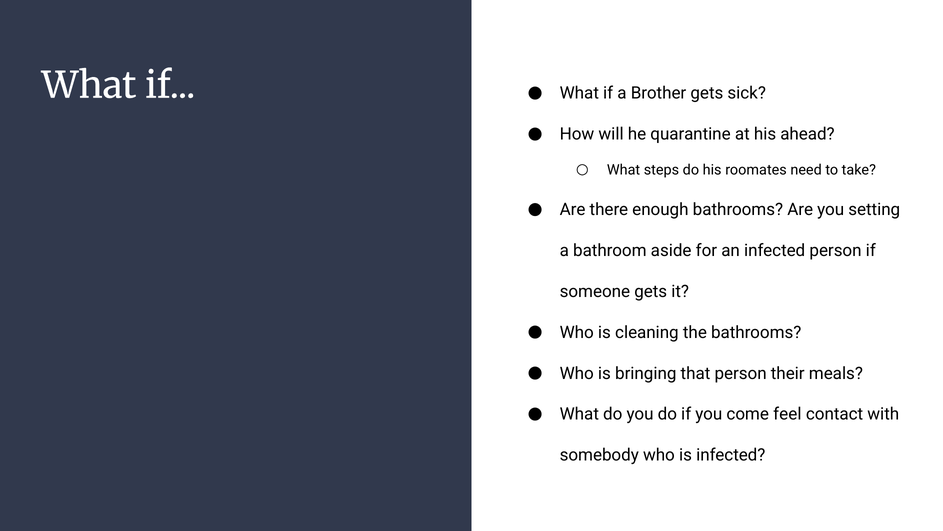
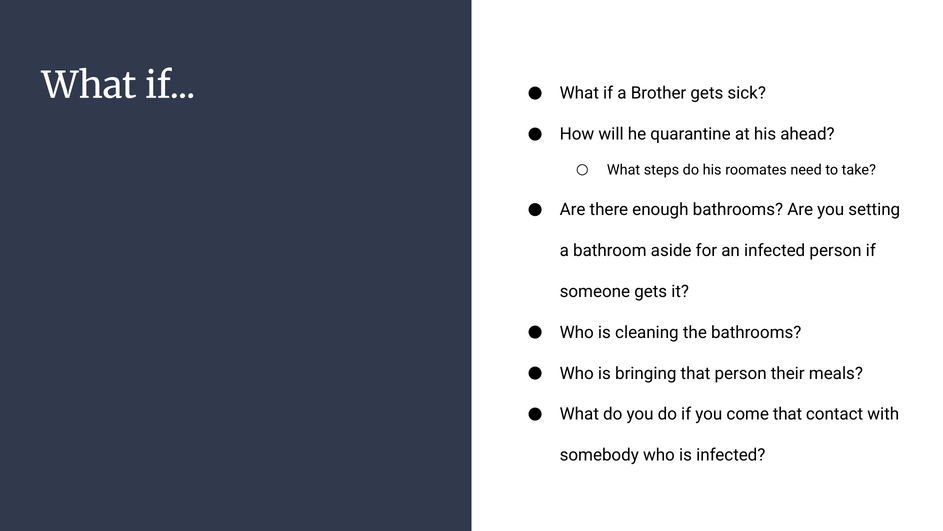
come feel: feel -> that
